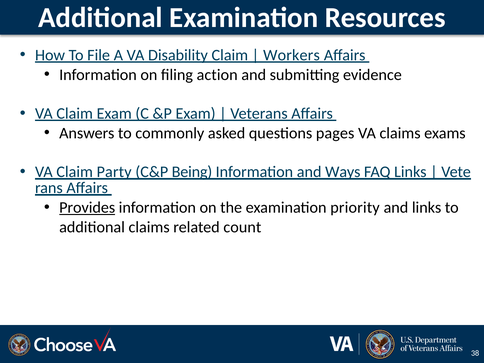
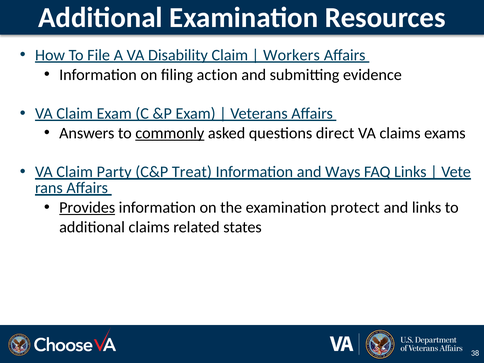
commonly underline: none -> present
pages: pages -> direct
Being: Being -> Treat
priority: priority -> protect
count: count -> states
